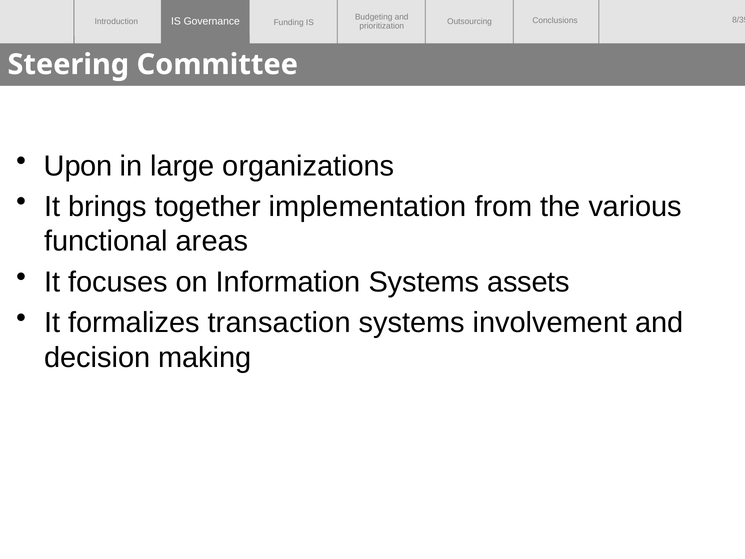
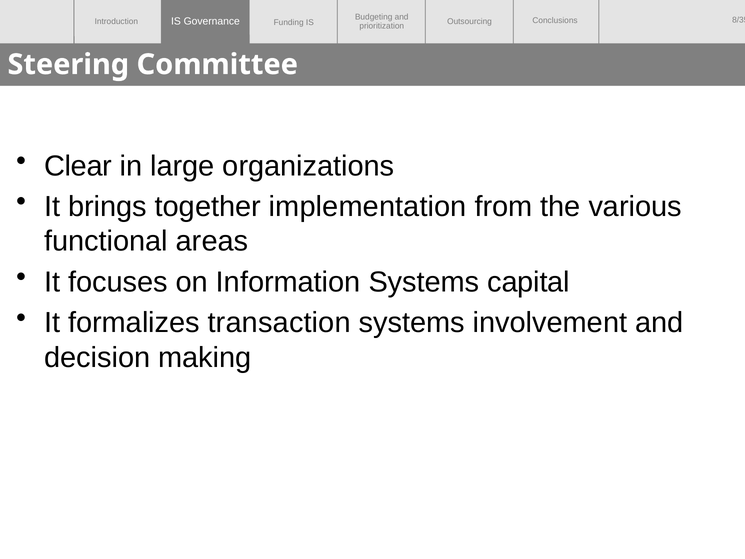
Upon: Upon -> Clear
assets: assets -> capital
